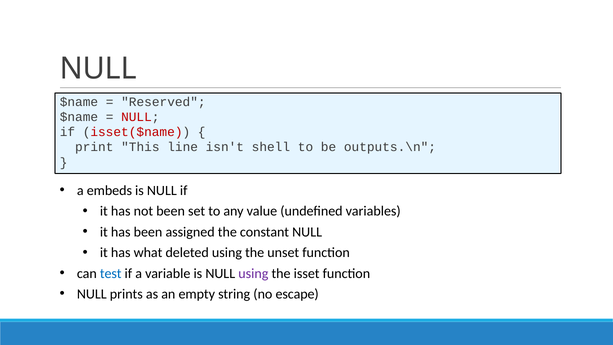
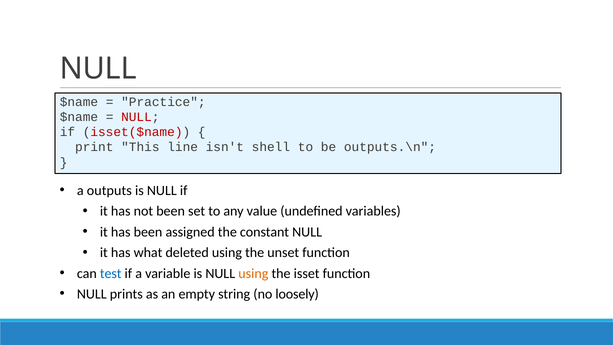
Reserved: Reserved -> Practice
embeds: embeds -> outputs
using at (253, 273) colour: purple -> orange
escape: escape -> loosely
